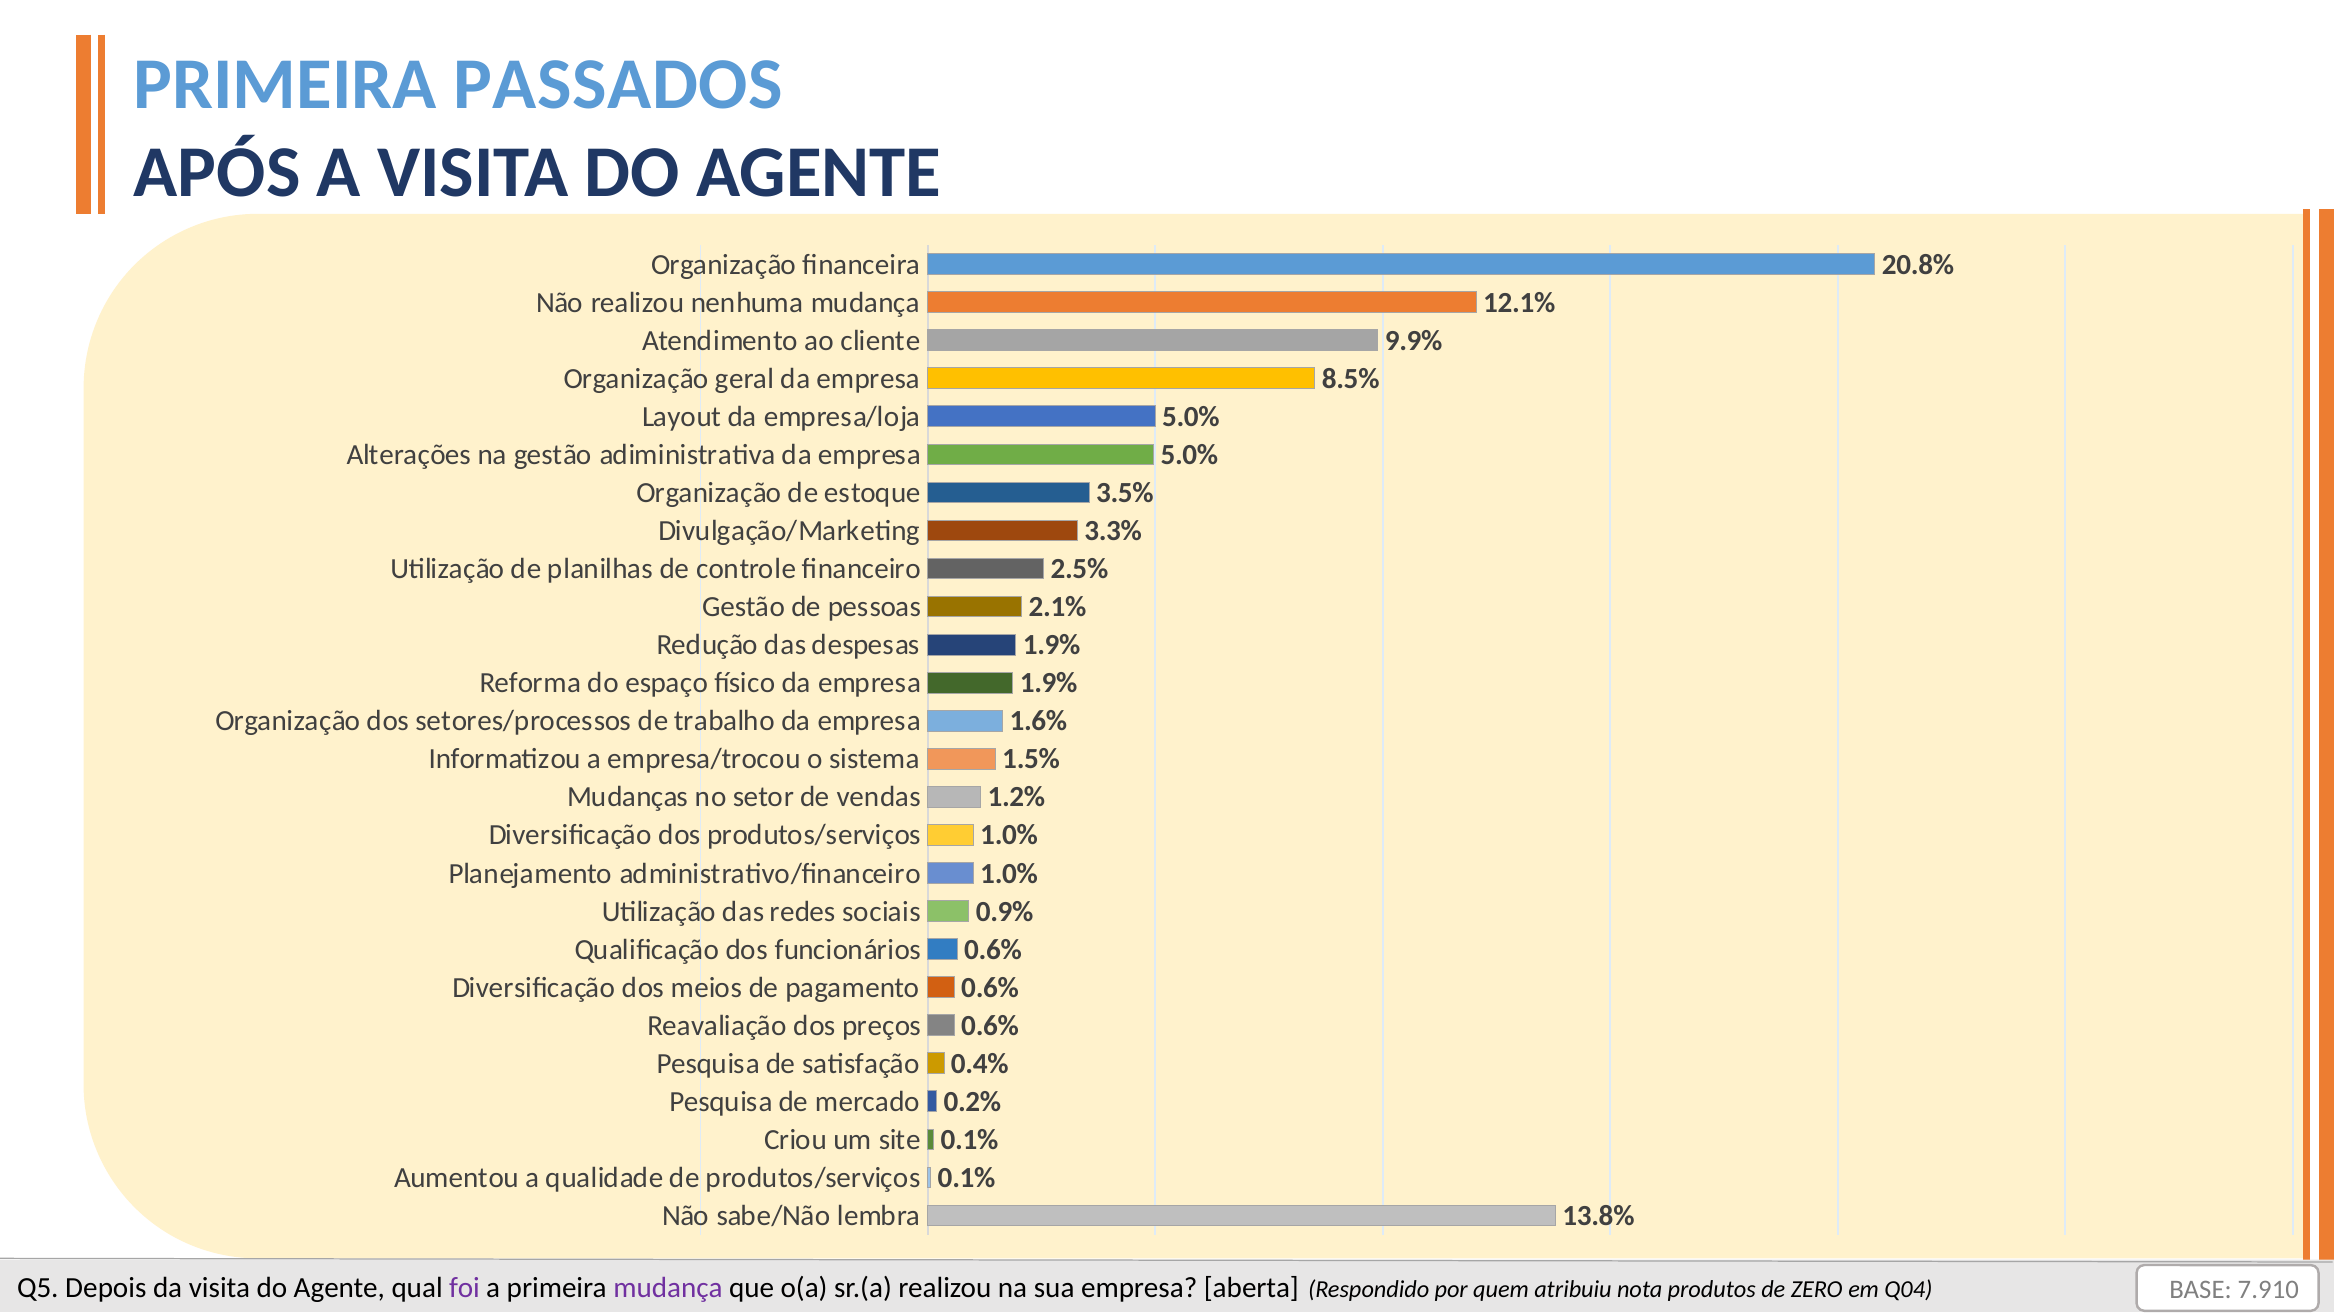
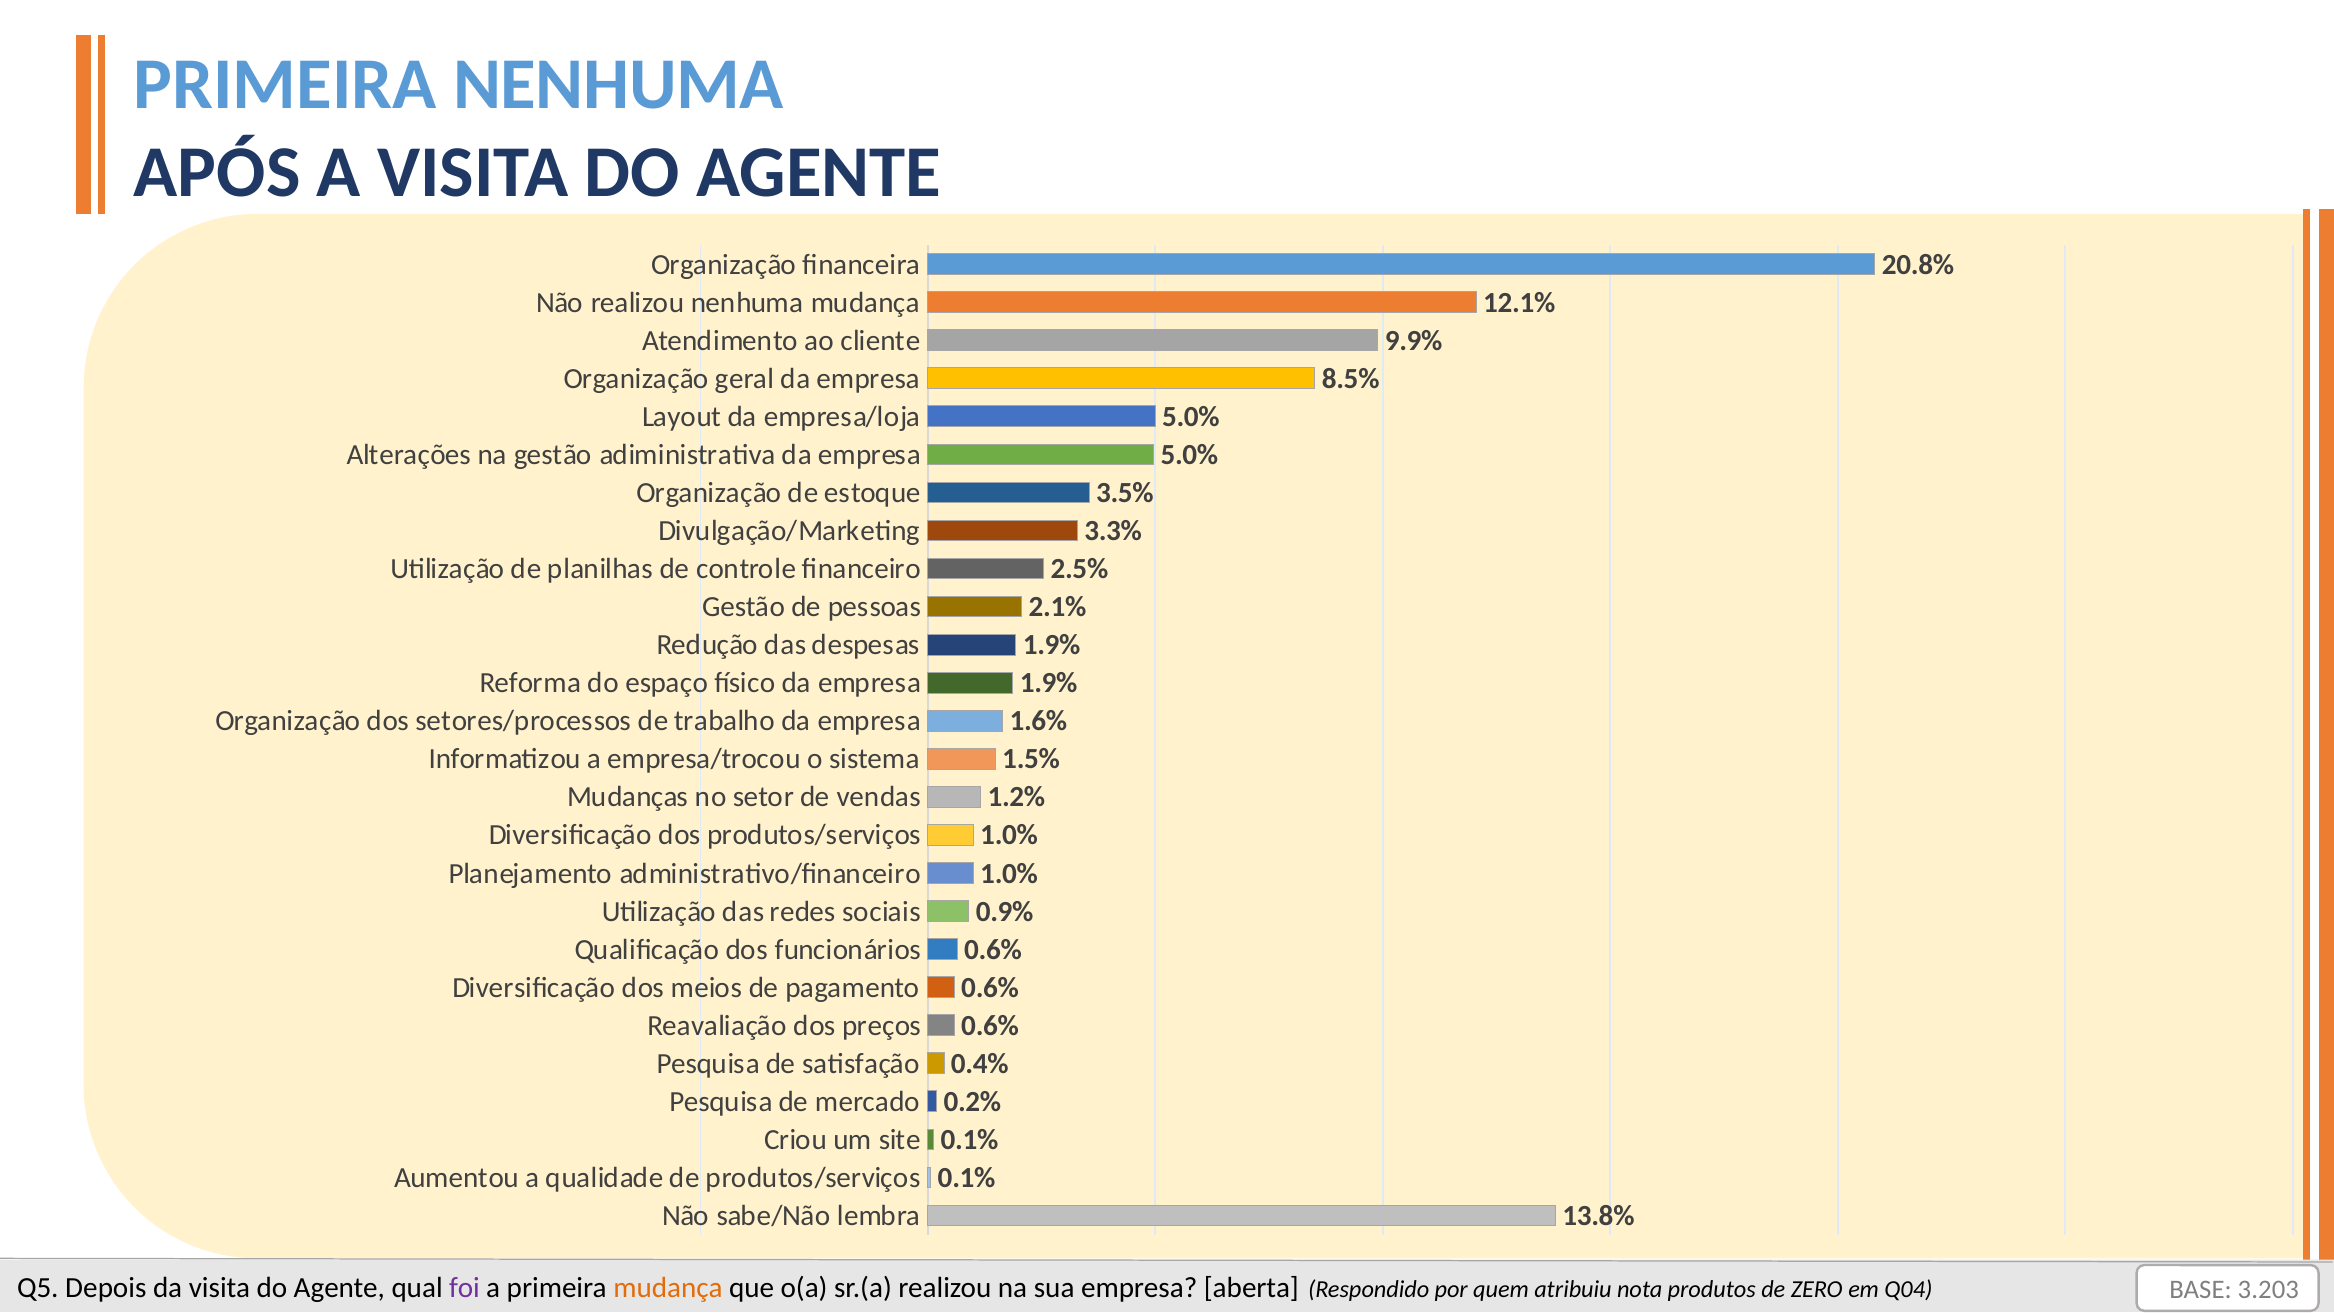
PRIMEIRA PASSADOS: PASSADOS -> NENHUMA
mudança at (668, 1288) colour: purple -> orange
7.910: 7.910 -> 3.203
